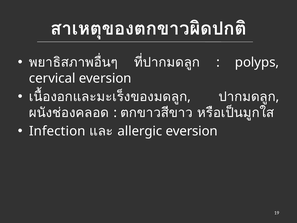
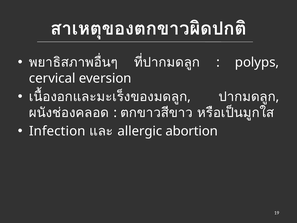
allergic eversion: eversion -> abortion
